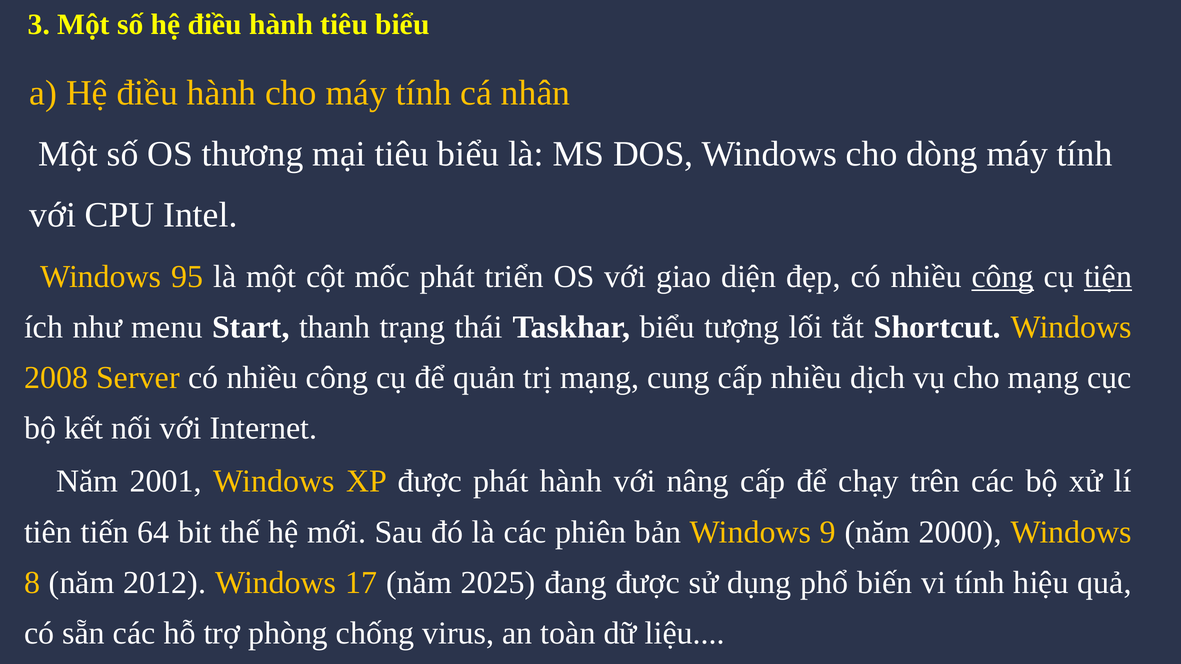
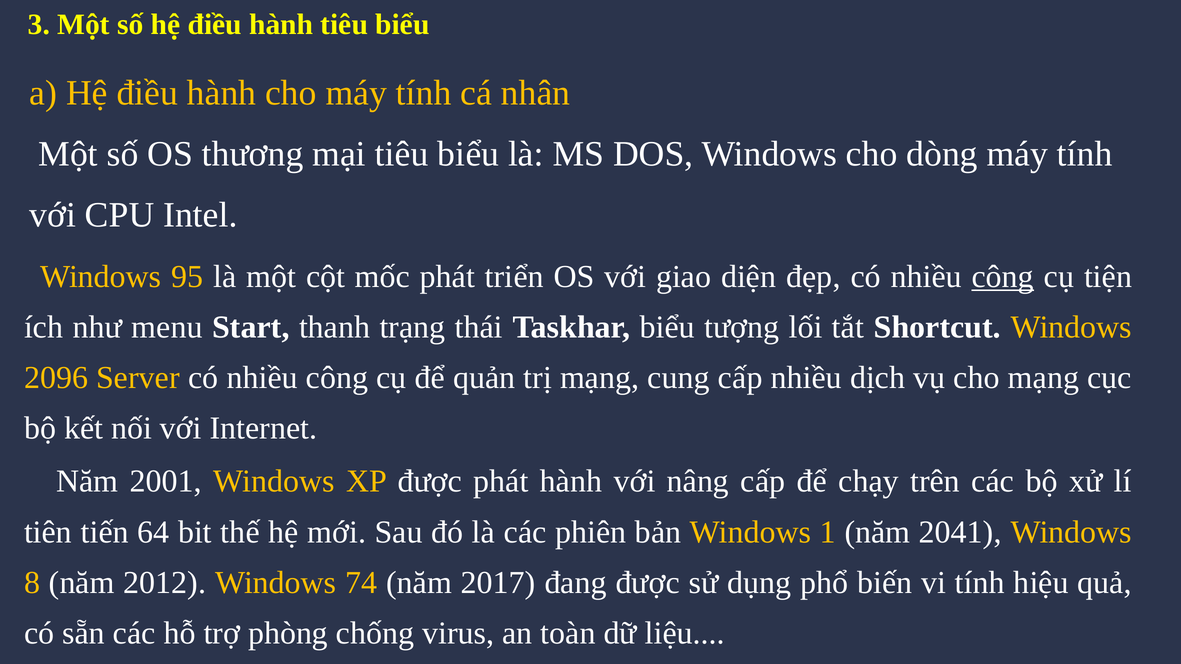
tiện underline: present -> none
2008: 2008 -> 2096
9: 9 -> 1
2000: 2000 -> 2041
17: 17 -> 74
2025: 2025 -> 2017
